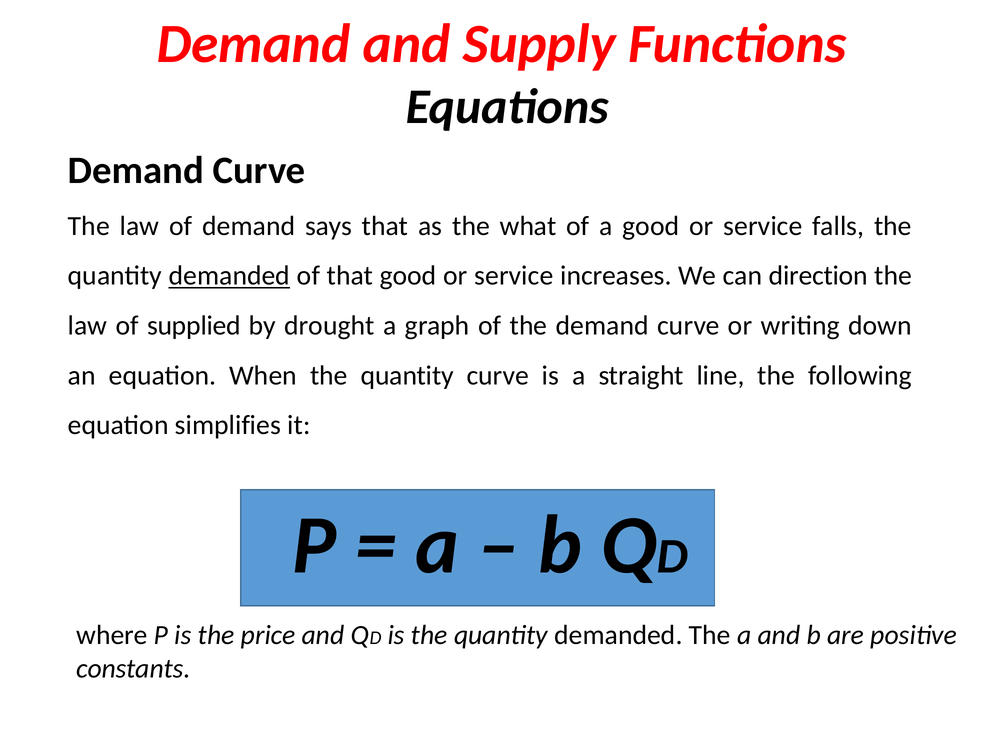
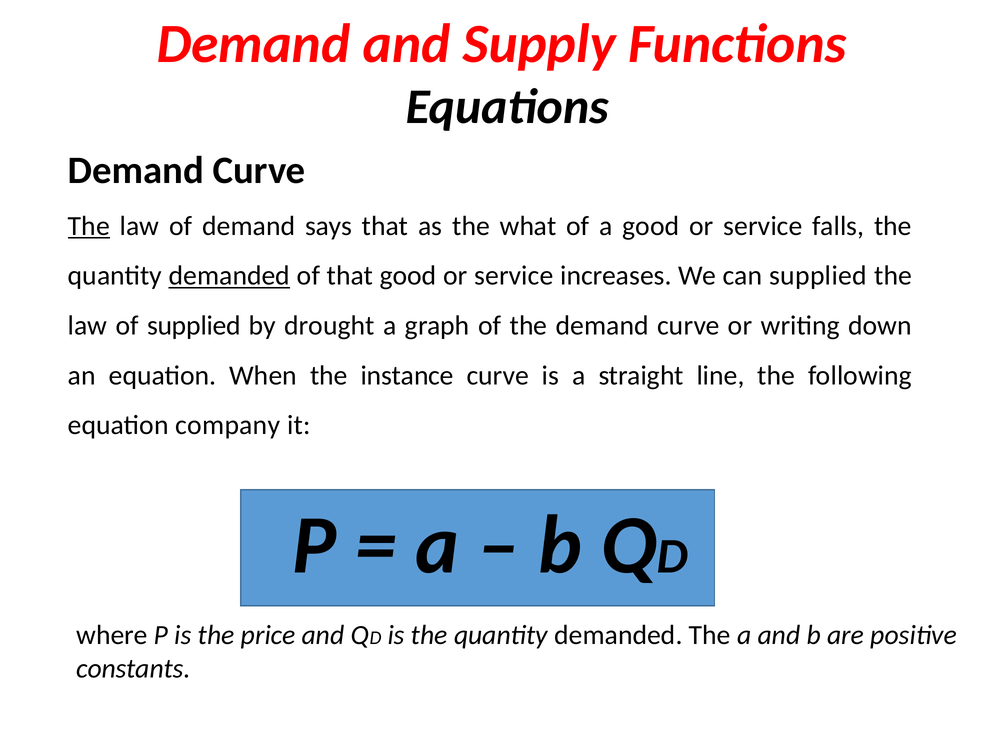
The at (89, 226) underline: none -> present
can direction: direction -> supplied
When the quantity: quantity -> instance
simplifies: simplifies -> company
